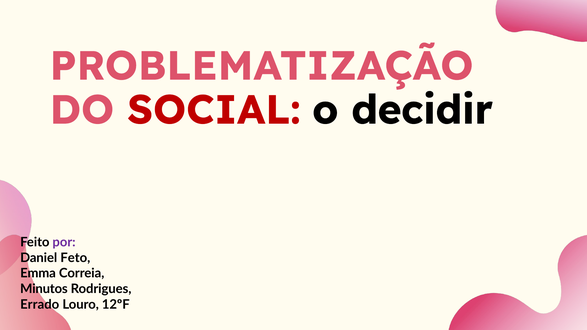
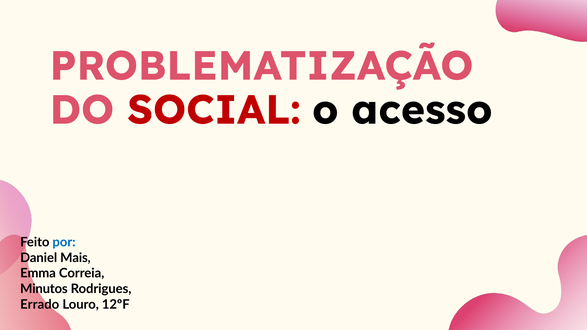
decidir: decidir -> acesso
por colour: purple -> blue
Feto: Feto -> Mais
